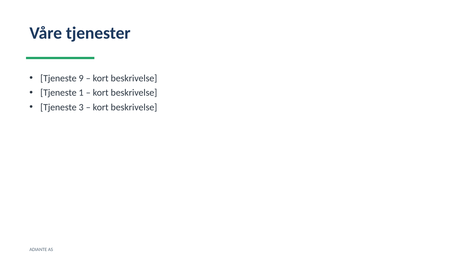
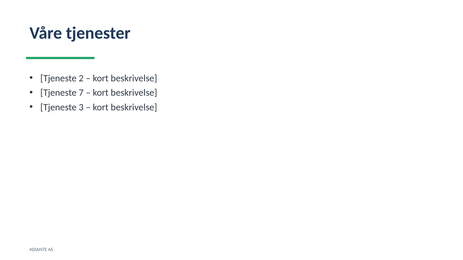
9: 9 -> 2
1: 1 -> 7
